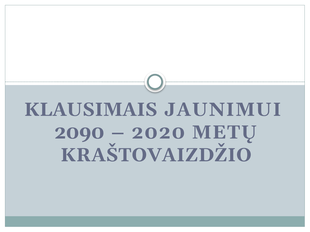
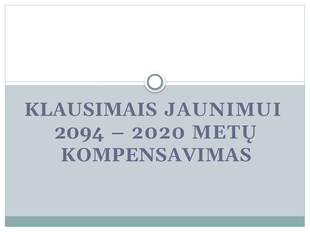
2090: 2090 -> 2094
KRAŠTOVAIZDŽIO: KRAŠTOVAIZDŽIO -> KOMPENSAVIMAS
